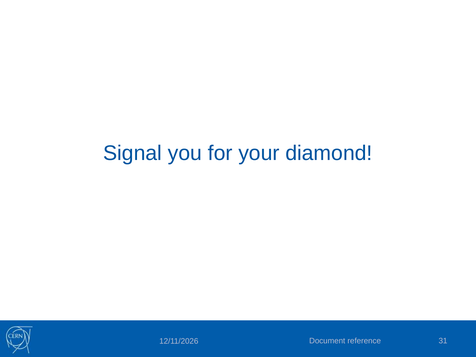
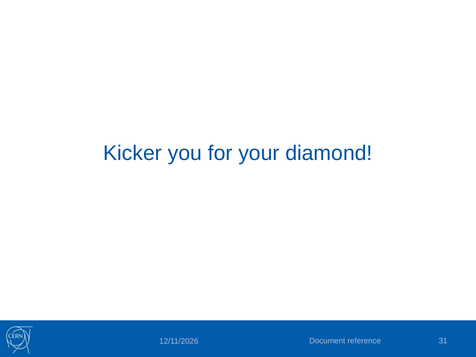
Signal: Signal -> Kicker
